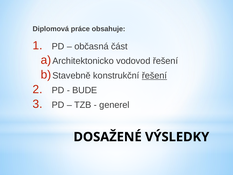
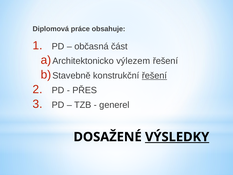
vodovod: vodovod -> výlezem
BUDE: BUDE -> PŘES
VÝSLEDKY underline: none -> present
